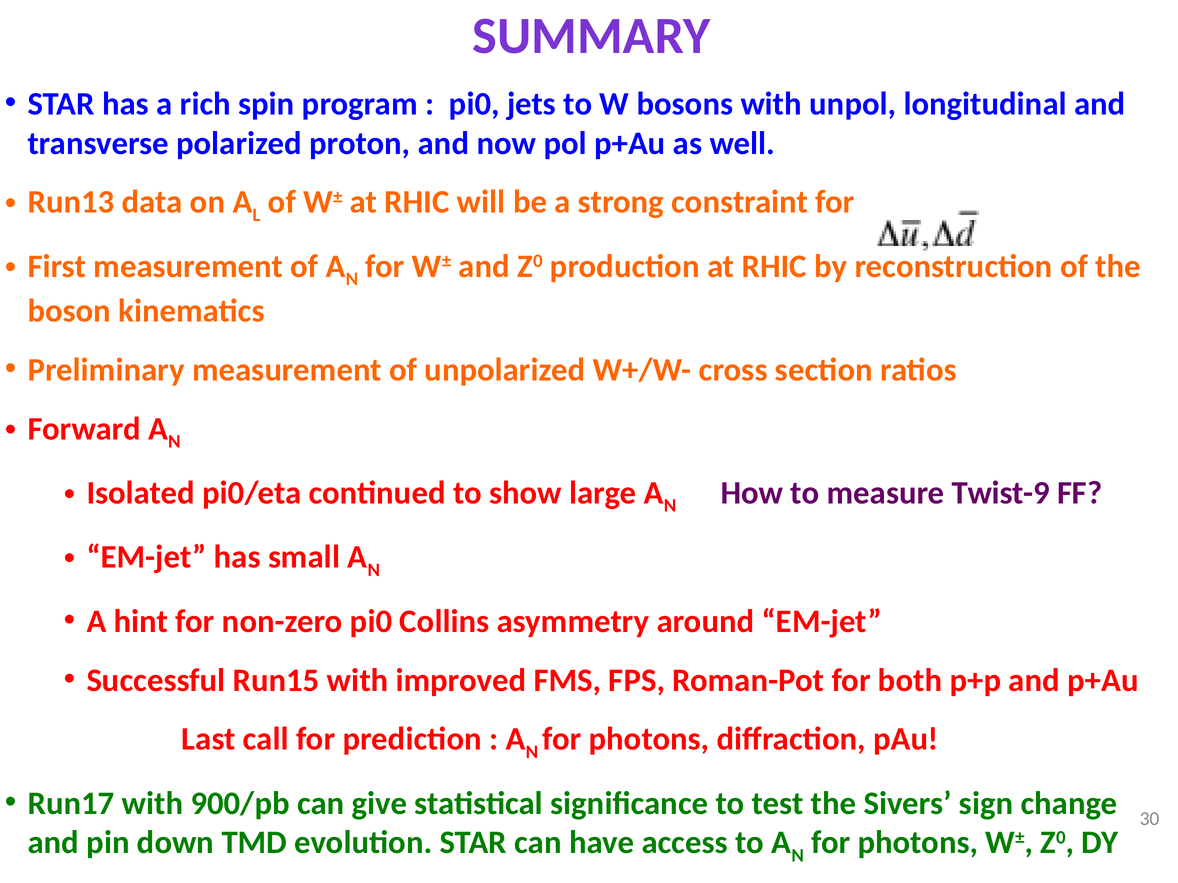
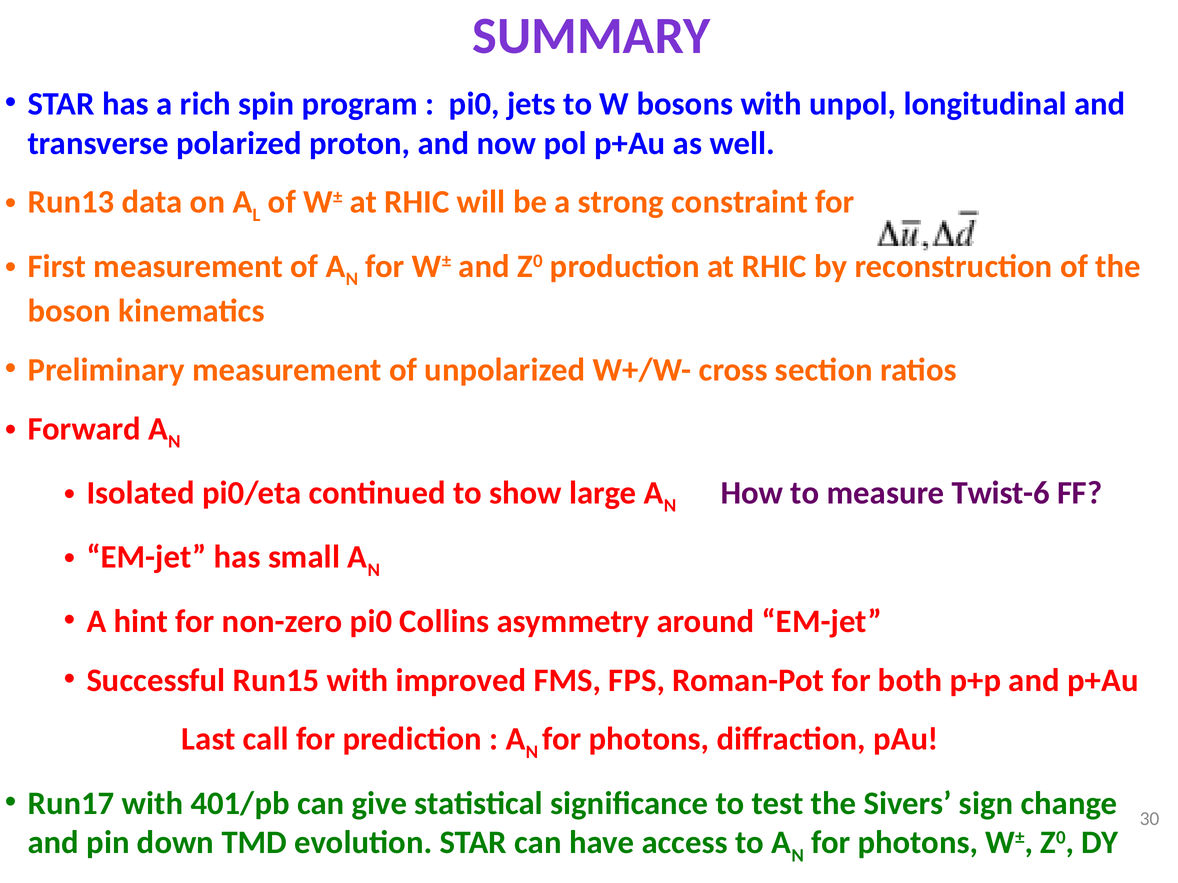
Twist-9: Twist-9 -> Twist-6
900/pb: 900/pb -> 401/pb
